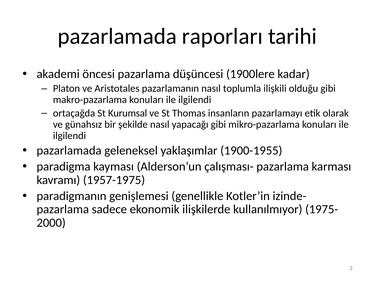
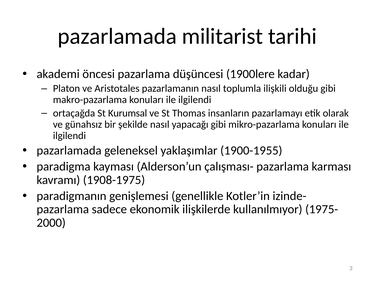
raporları: raporları -> militarist
1957-1975: 1957-1975 -> 1908-1975
